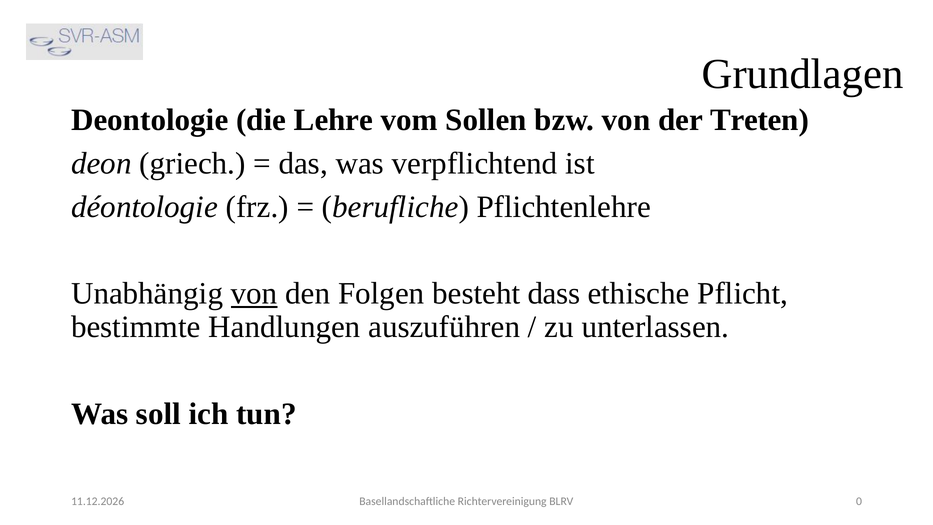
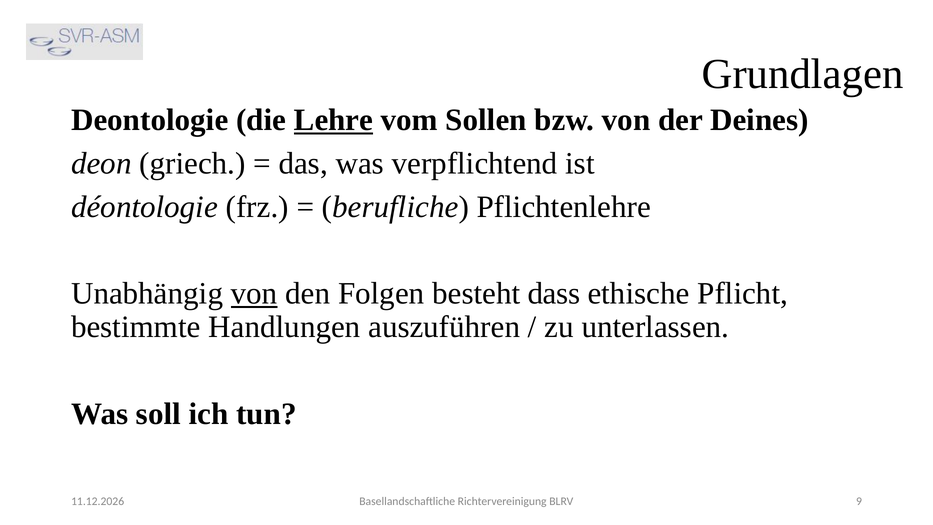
Lehre underline: none -> present
Treten: Treten -> Deines
0: 0 -> 9
